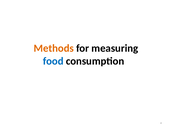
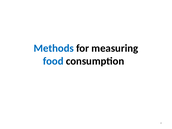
Methods colour: orange -> blue
